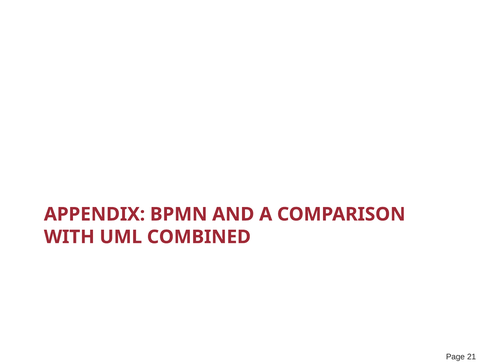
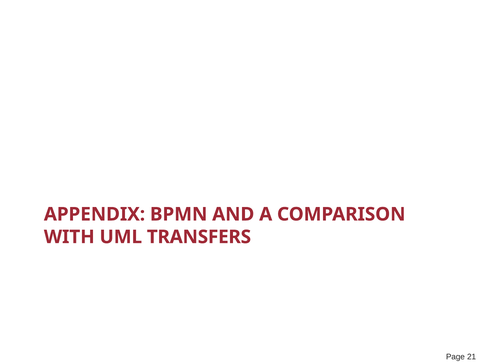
COMBINED: COMBINED -> TRANSFERS
